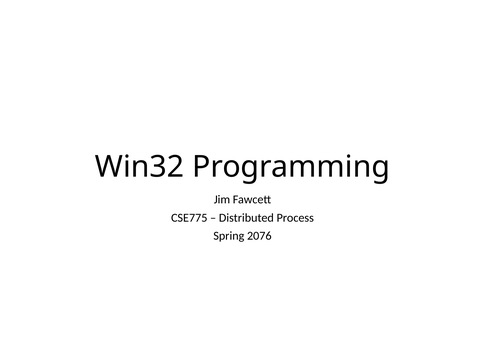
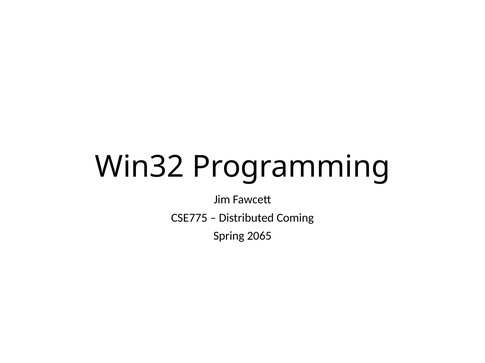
Process: Process -> Coming
2076: 2076 -> 2065
